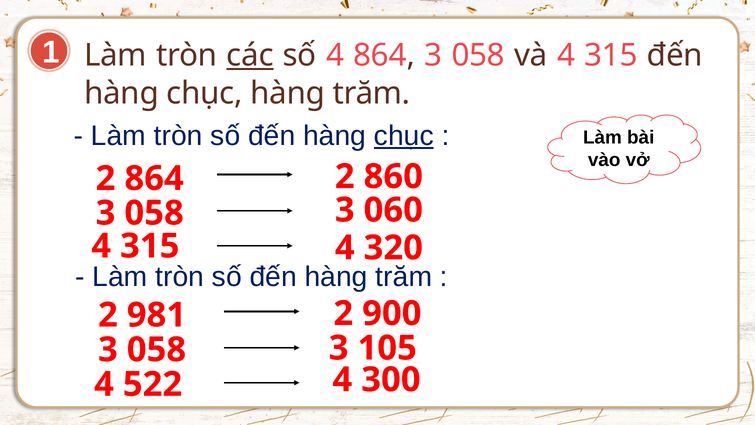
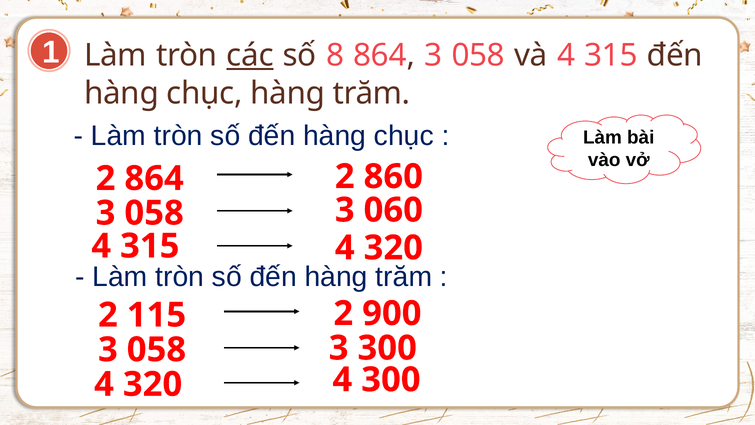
số 4: 4 -> 8
chục underline: present -> none
981: 981 -> 115
3 105: 105 -> 300
522 at (153, 384): 522 -> 320
